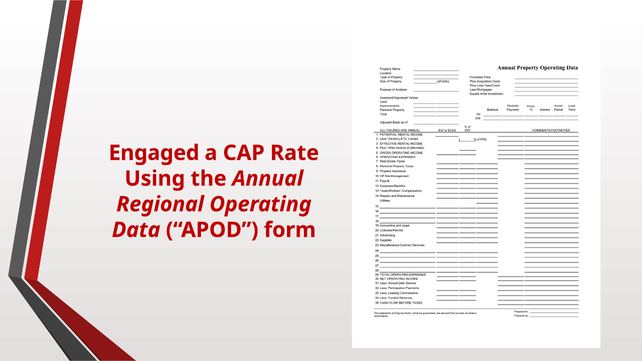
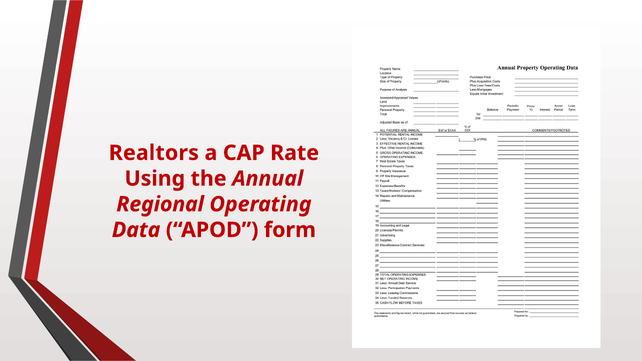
Engaged: Engaged -> Realtors
